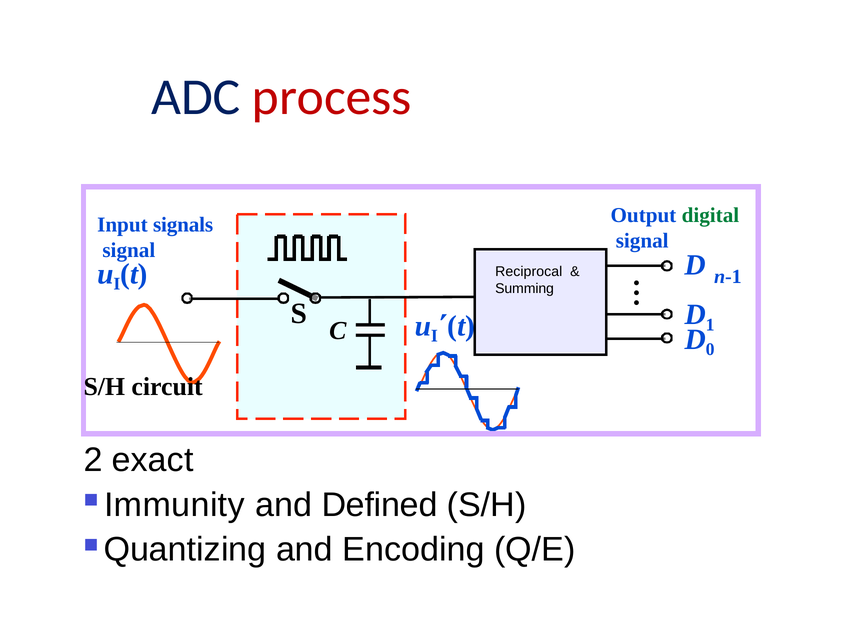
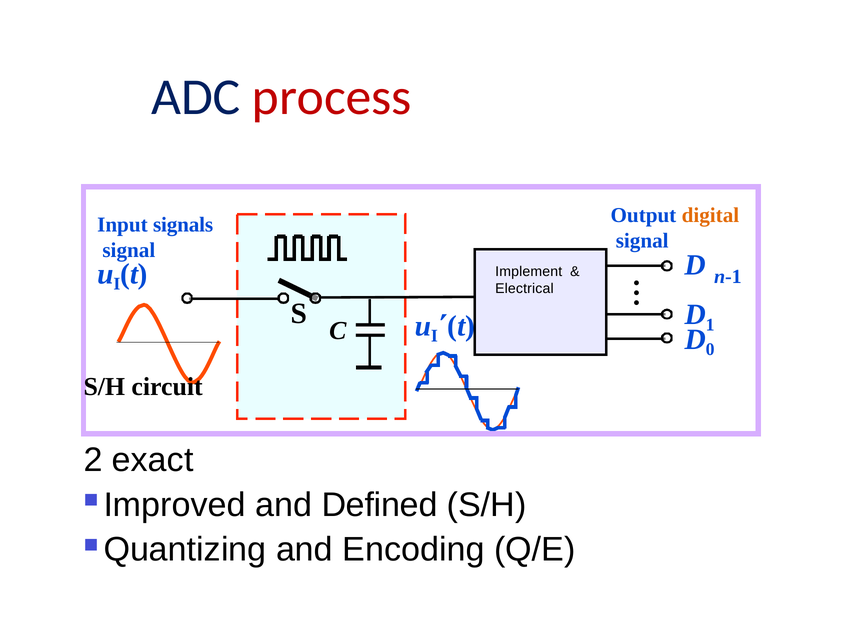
digital colour: green -> orange
Reciprocal: Reciprocal -> Implement
Summing: Summing -> Electrical
Immunity: Immunity -> Improved
